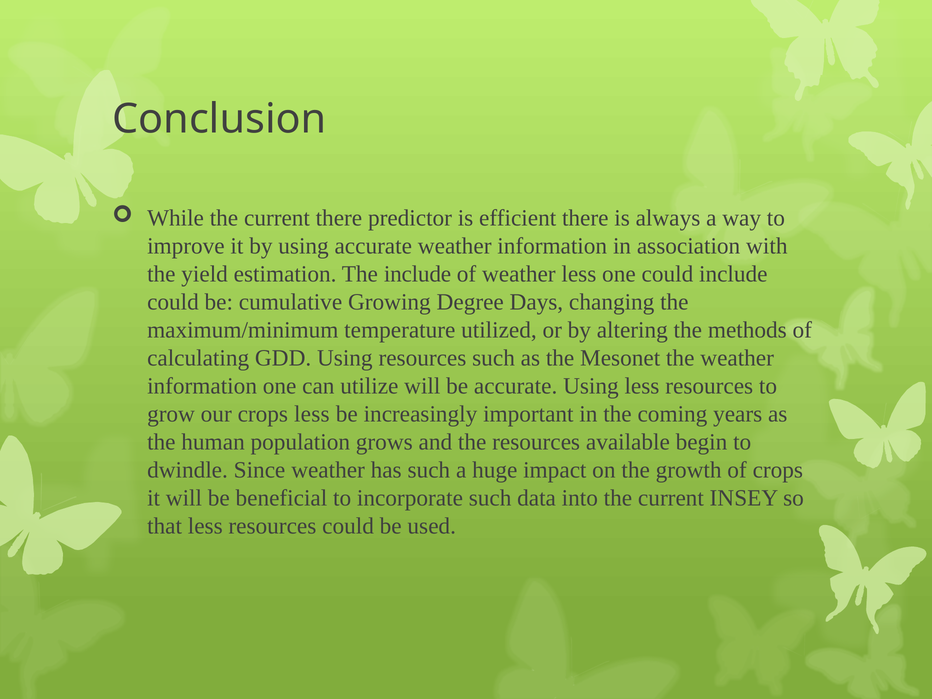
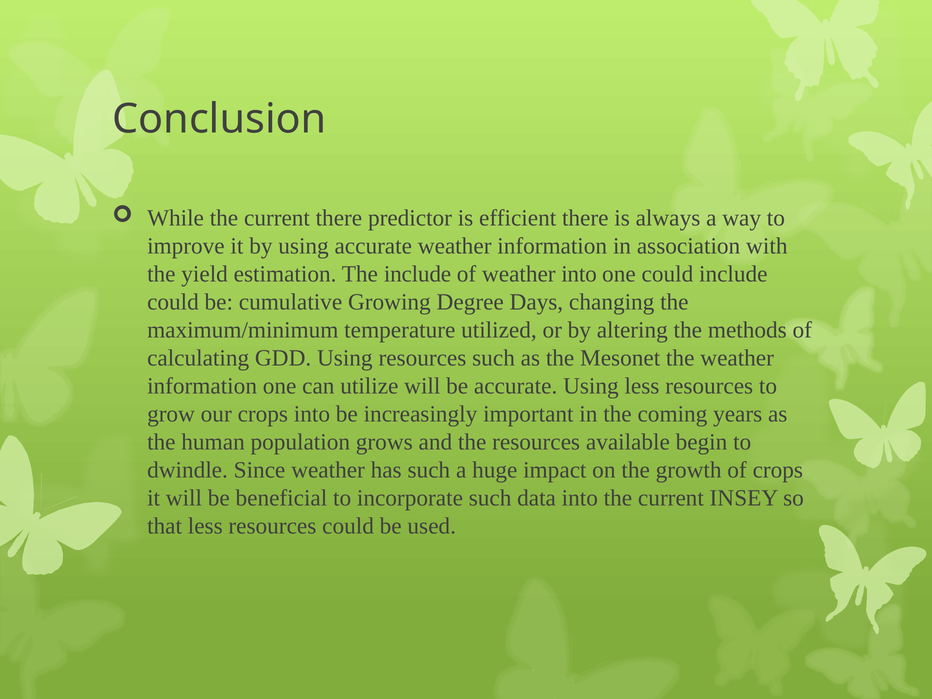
weather less: less -> into
crops less: less -> into
